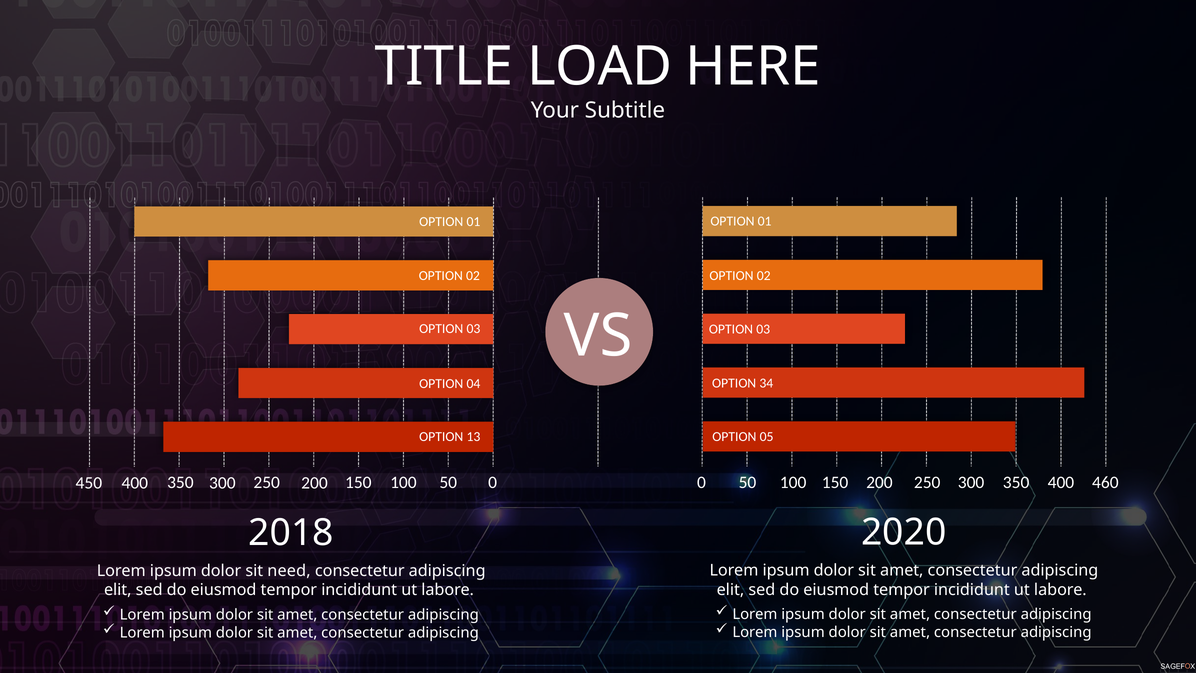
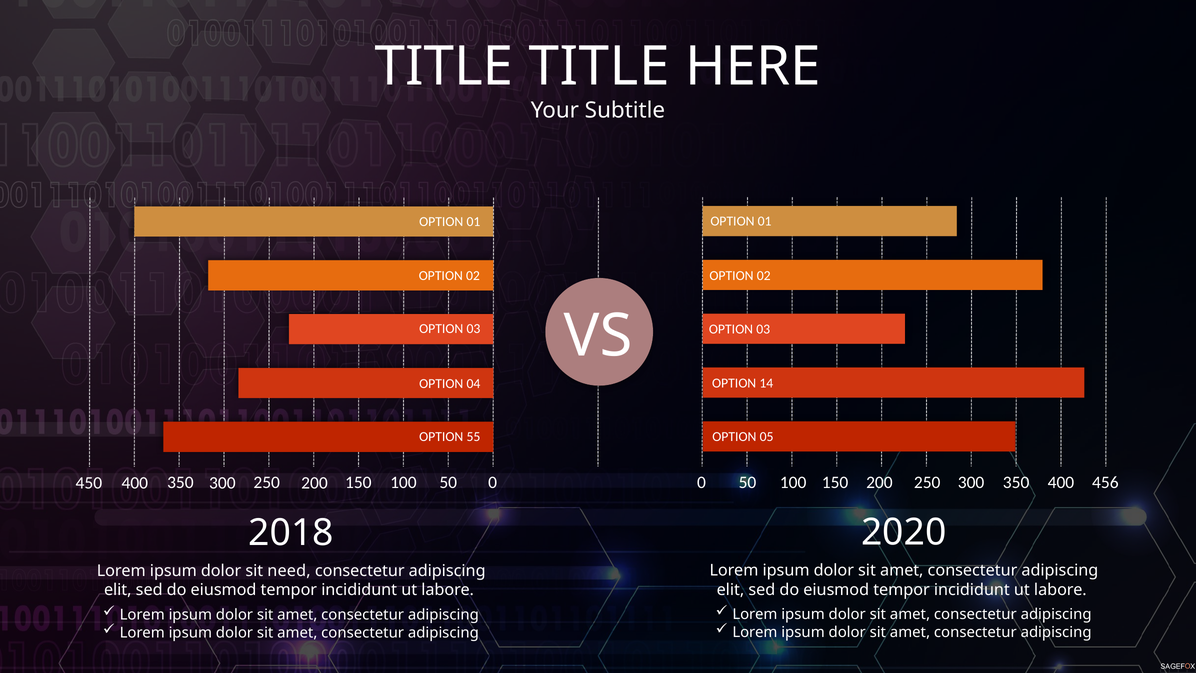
TITLE LOAD: LOAD -> TITLE
34: 34 -> 14
13: 13 -> 55
460: 460 -> 456
